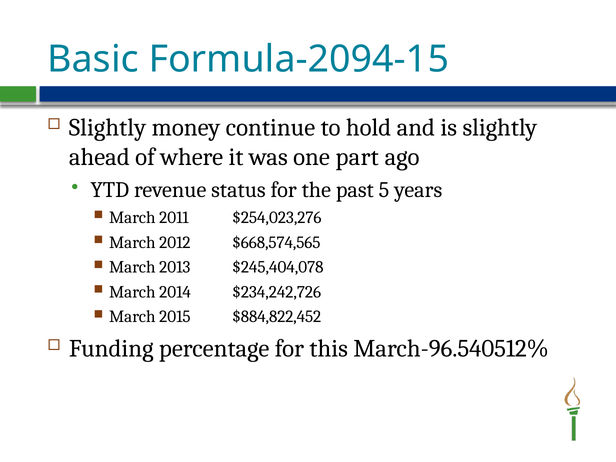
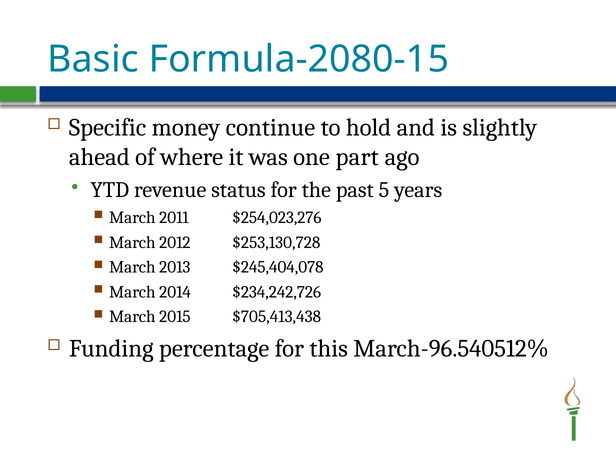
Formula-2094-15: Formula-2094-15 -> Formula-2080-15
Slightly at (108, 128): Slightly -> Specific
$668,574,565: $668,574,565 -> $253,130,728
$884,822,452: $884,822,452 -> $705,413,438
